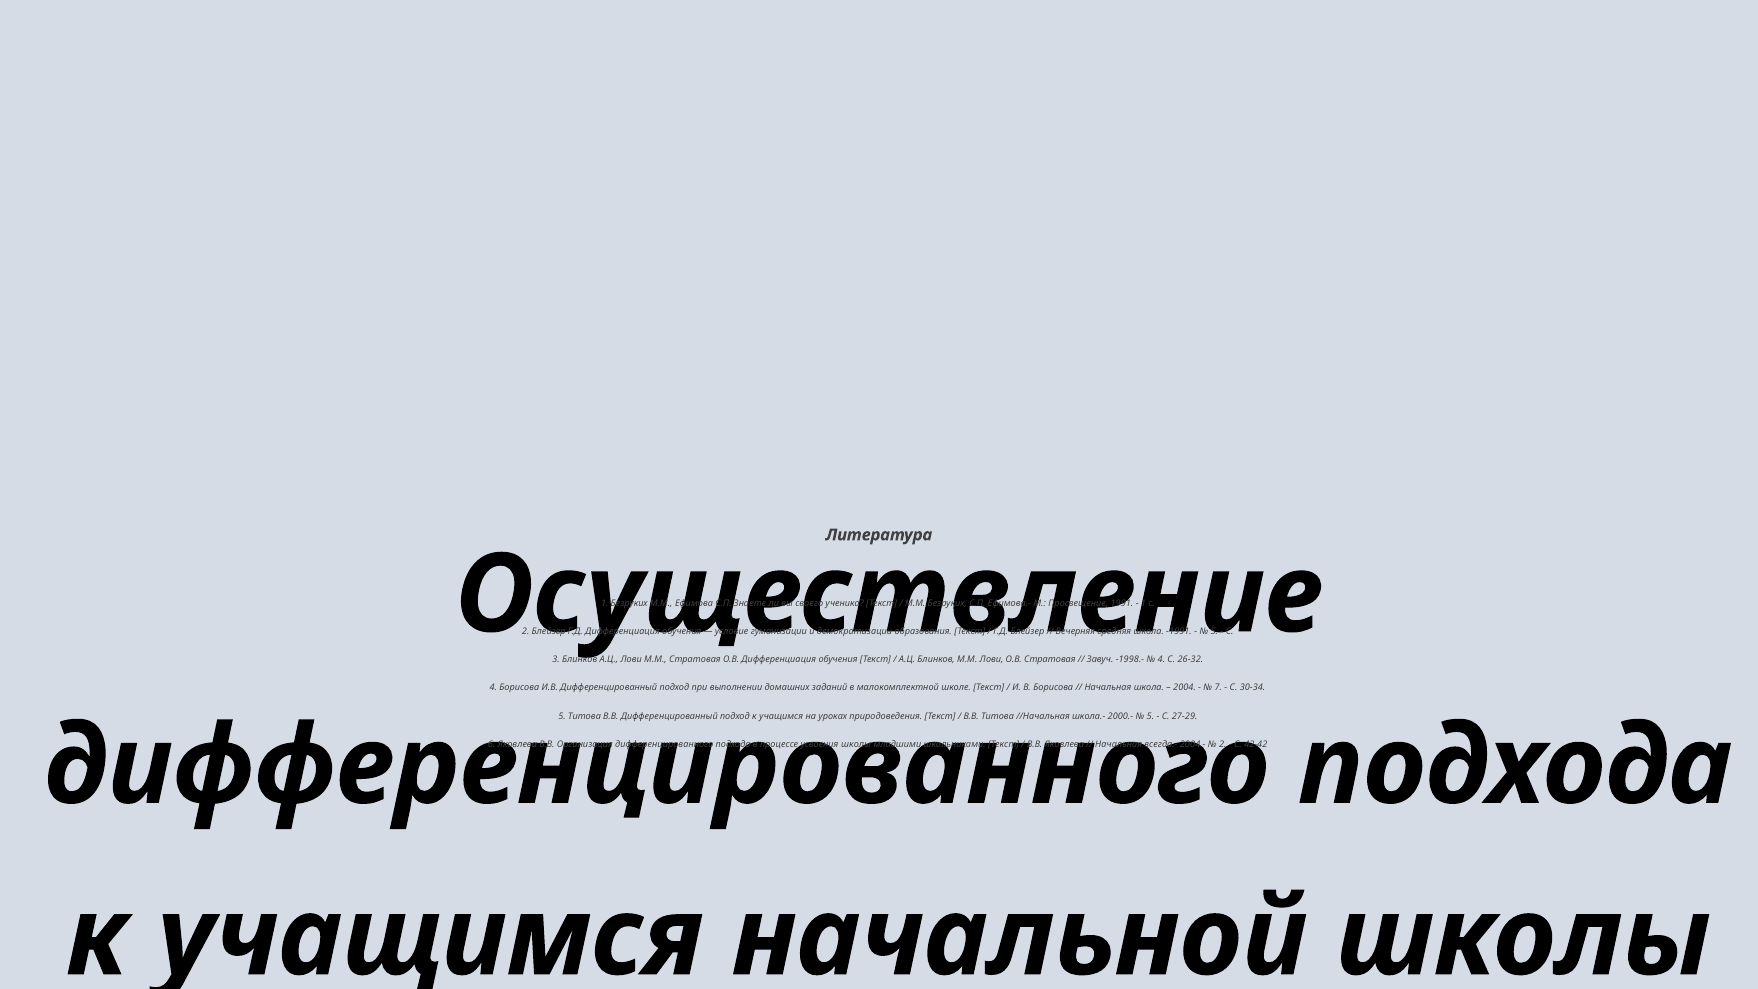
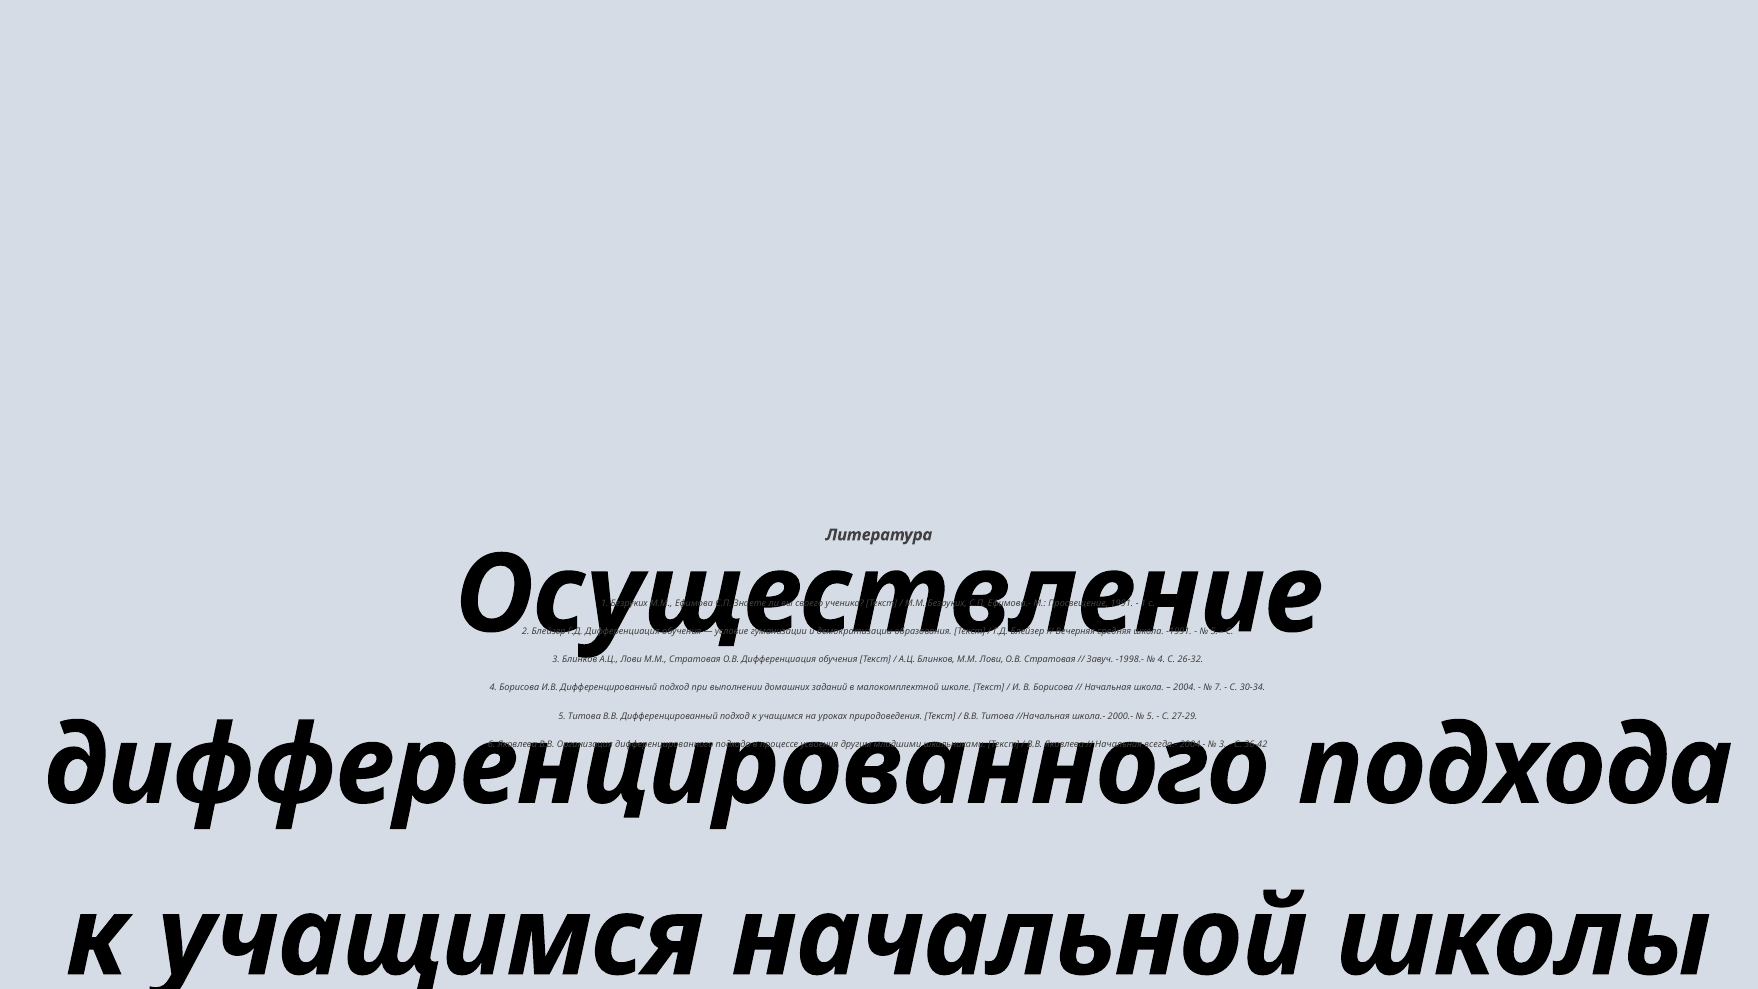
усвоения школы: школы -> другим
2 at (1223, 744): 2 -> 3
42-42: 42-42 -> 36-42
